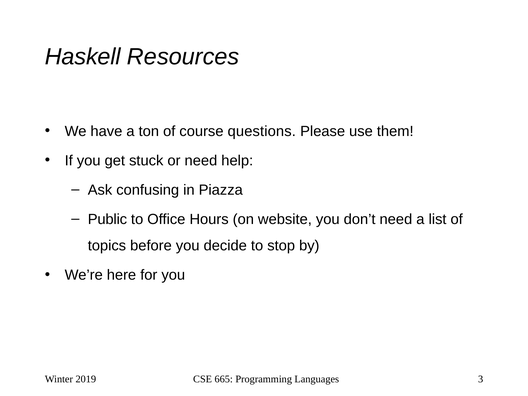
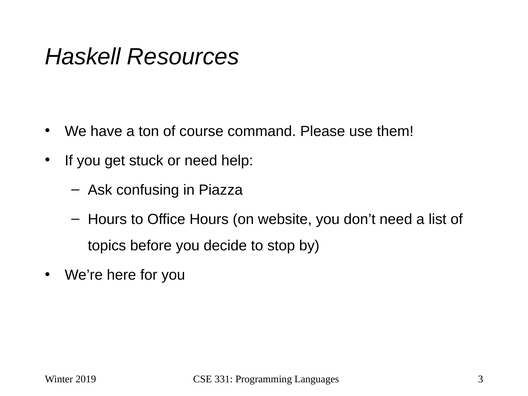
questions: questions -> command
Public at (107, 219): Public -> Hours
665: 665 -> 331
